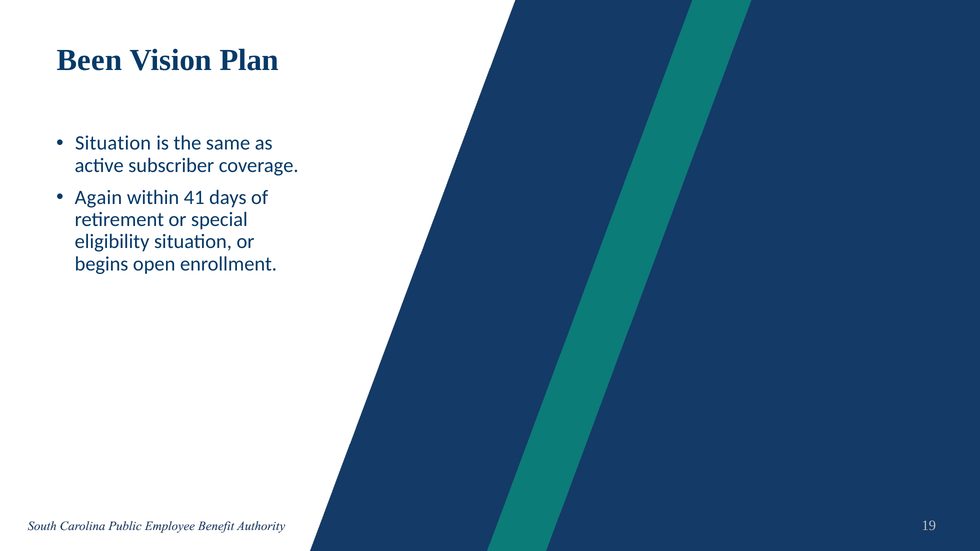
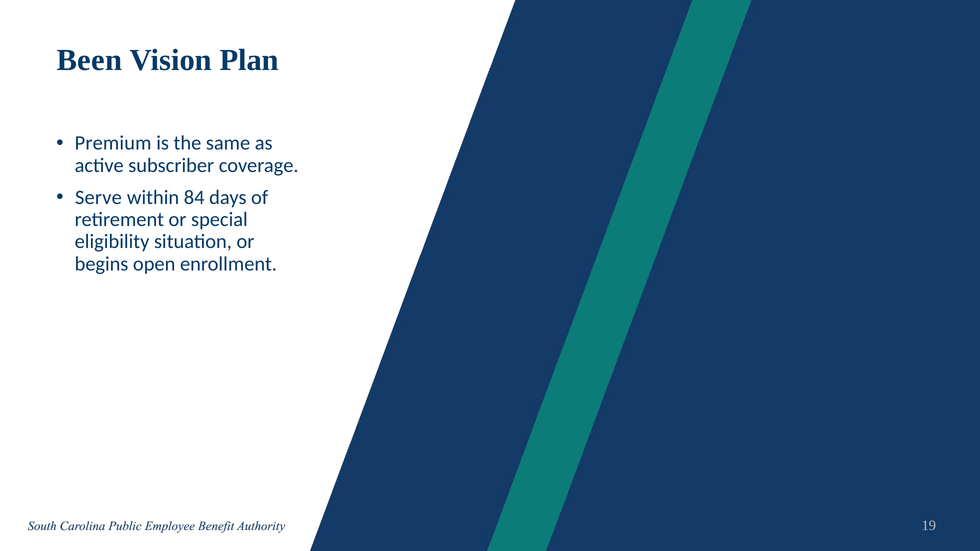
Situation at (113, 143): Situation -> Premium
Again: Again -> Serve
41: 41 -> 84
